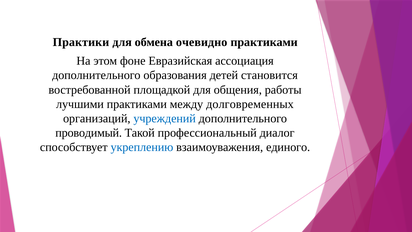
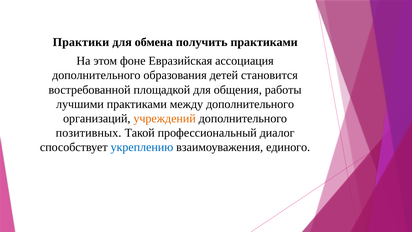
очевидно: очевидно -> получить
между долговременных: долговременных -> дополнительного
учреждений colour: blue -> orange
проводимый: проводимый -> позитивных
